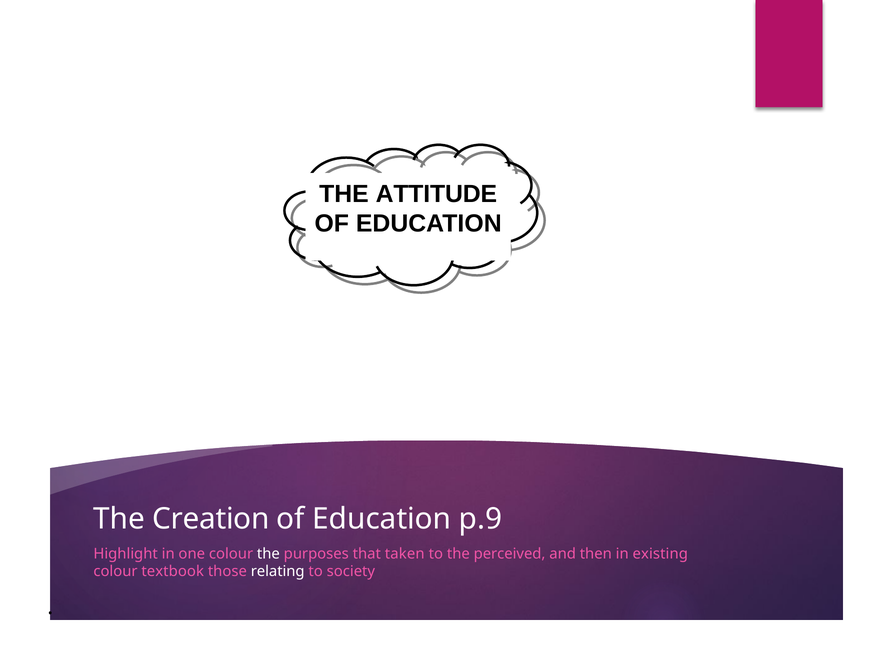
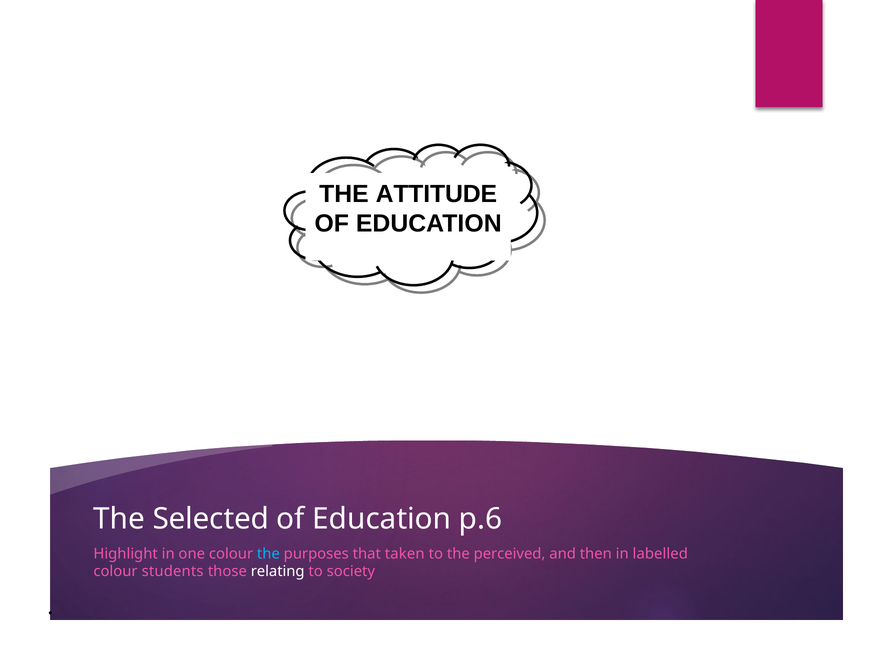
Creation: Creation -> Selected
p.9: p.9 -> p.6
the at (268, 554) colour: white -> light blue
existing: existing -> labelled
textbook: textbook -> students
